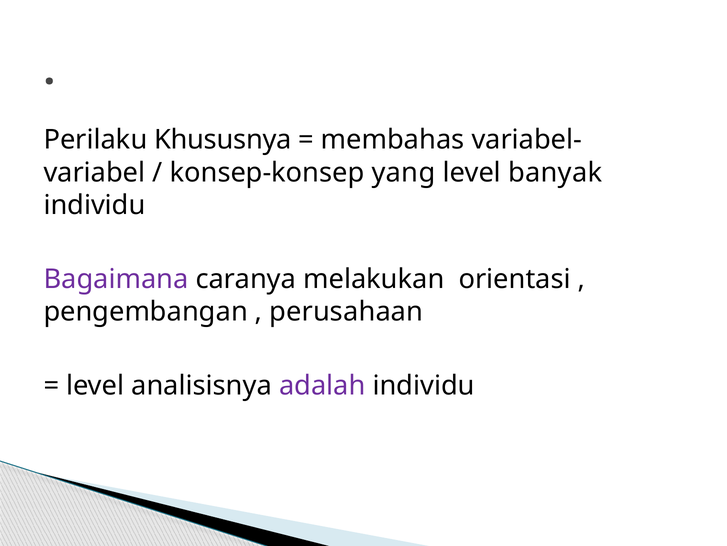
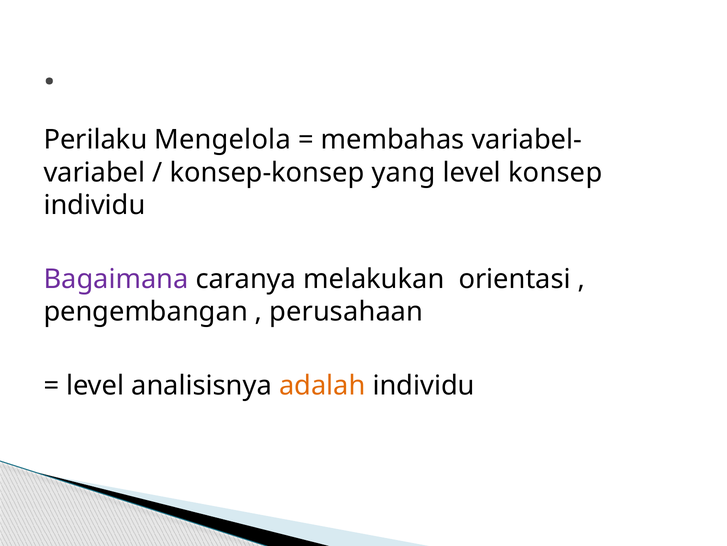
Khususnya: Khususnya -> Mengelola
banyak: banyak -> konsep
adalah colour: purple -> orange
